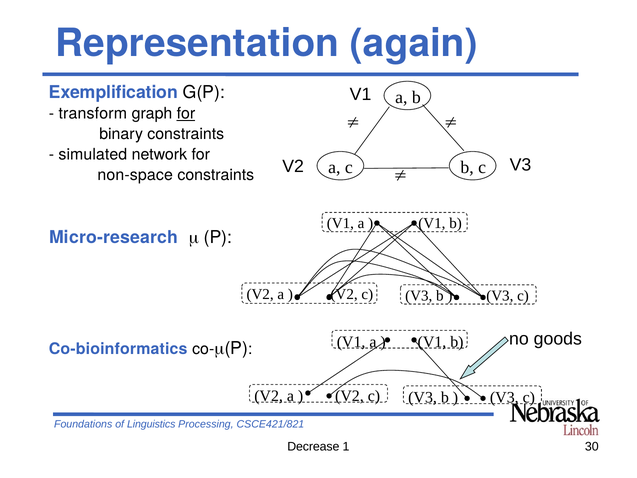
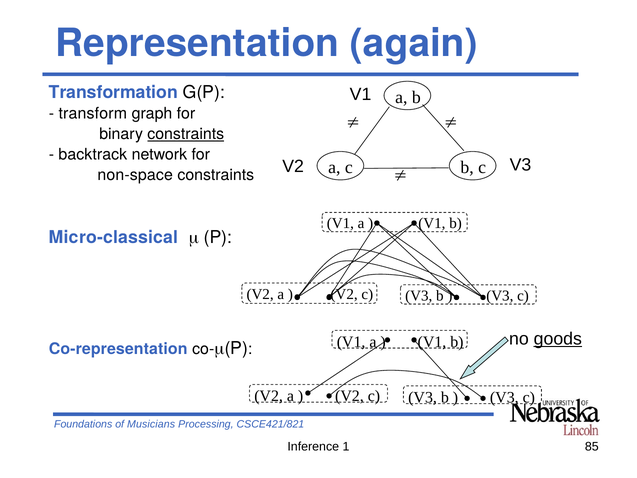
Exemplification: Exemplification -> Transformation
for at (186, 114) underline: present -> none
constraints at (186, 134) underline: none -> present
simulated: simulated -> backtrack
Micro-research: Micro-research -> Micro-classical
goods underline: none -> present
Co-bioinformatics: Co-bioinformatics -> Co-representation
Linguistics: Linguistics -> Musicians
Decrease: Decrease -> Inference
30: 30 -> 85
